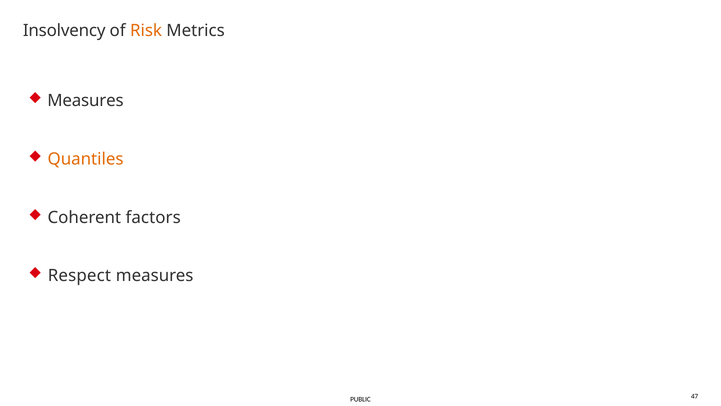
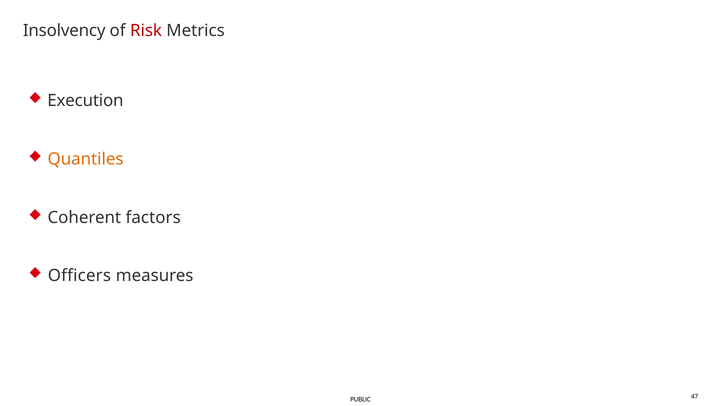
Risk colour: orange -> red
Measures at (85, 101): Measures -> Execution
Respect: Respect -> Officers
